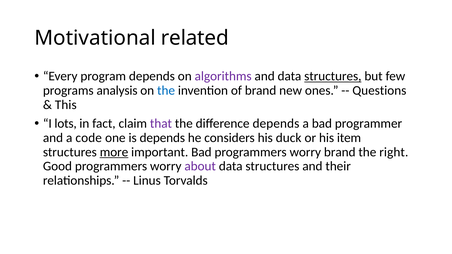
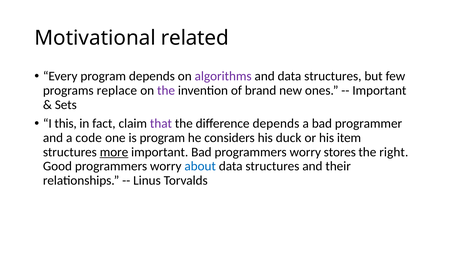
structures at (333, 76) underline: present -> none
analysis: analysis -> replace
the at (166, 91) colour: blue -> purple
Questions at (379, 91): Questions -> Important
This: This -> Sets
lots: lots -> this
is depends: depends -> program
worry brand: brand -> stores
about colour: purple -> blue
